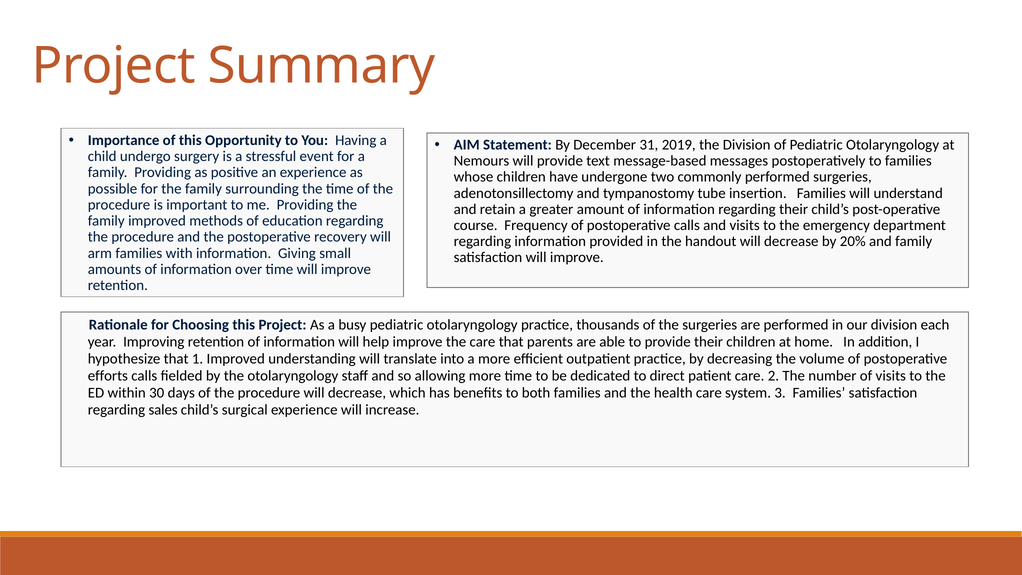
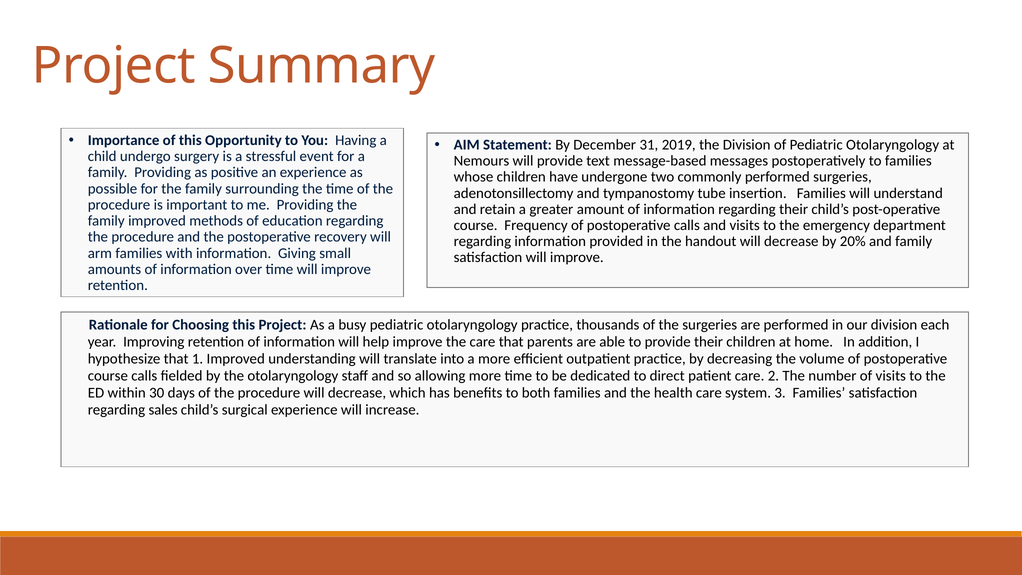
efforts at (108, 376): efforts -> course
